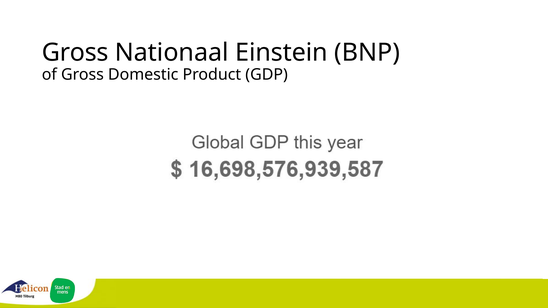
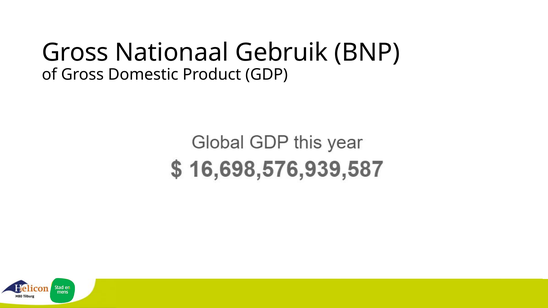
Einstein: Einstein -> Gebruik
